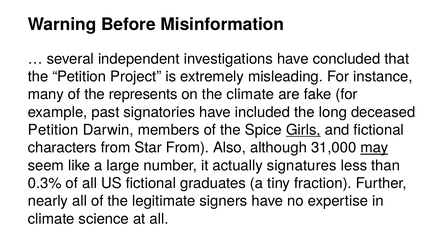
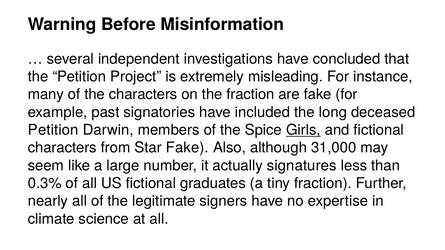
the represents: represents -> characters
the climate: climate -> fraction
Star From: From -> Fake
may underline: present -> none
